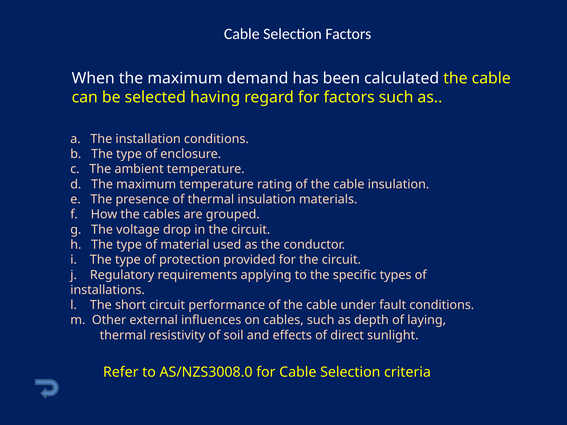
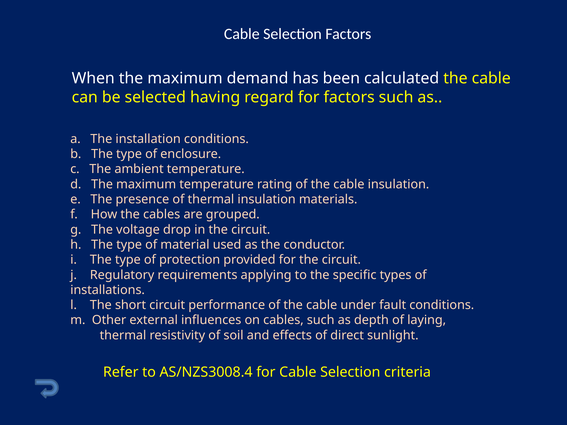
AS/NZS3008.0: AS/NZS3008.0 -> AS/NZS3008.4
